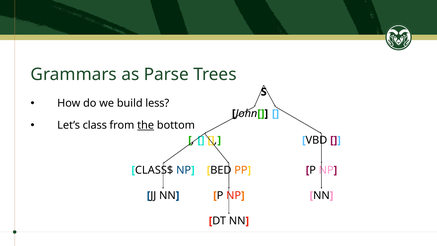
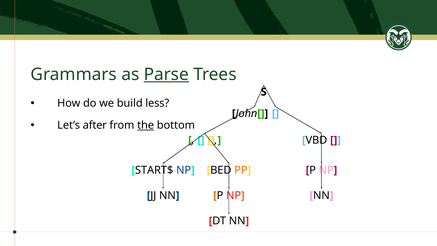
Parse underline: none -> present
class: class -> after
CLASS$: CLASS$ -> START$
